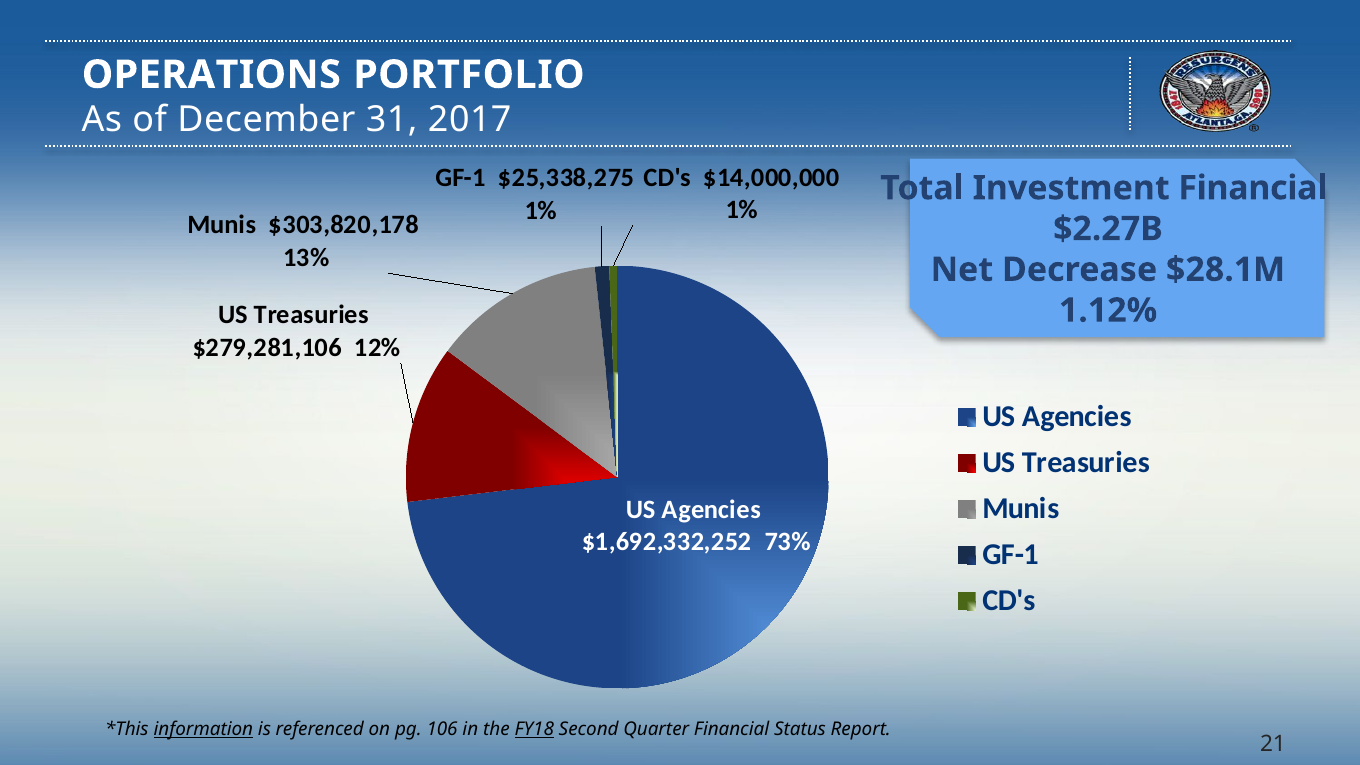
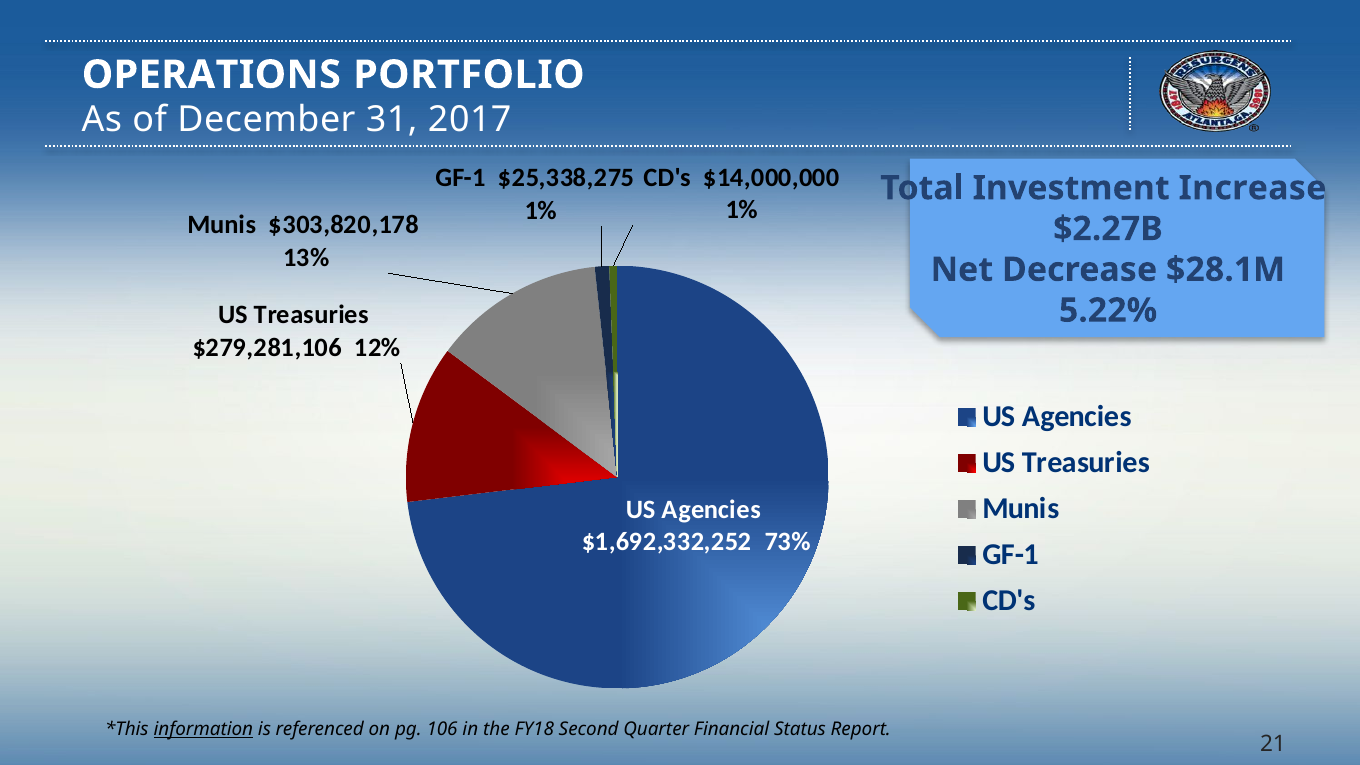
Investment Financial: Financial -> Increase
1.12%: 1.12% -> 5.22%
FY18 underline: present -> none
